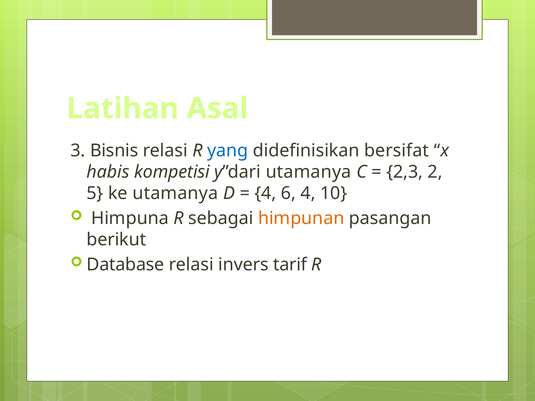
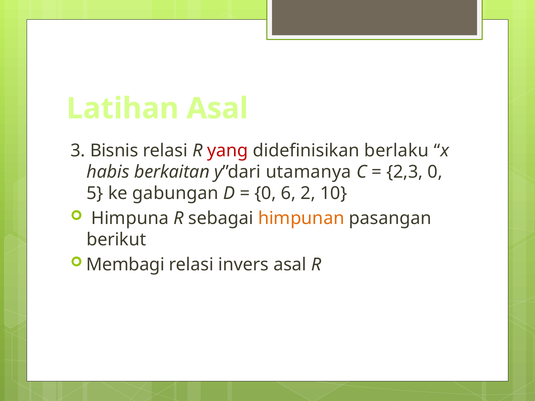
yang colour: blue -> red
bersifat: bersifat -> berlaku
kompetisi: kompetisi -> berkaitan
2,3 2: 2 -> 0
ke utamanya: utamanya -> gabungan
4 at (265, 193): 4 -> 0
6 4: 4 -> 2
Database: Database -> Membagi
invers tarif: tarif -> asal
